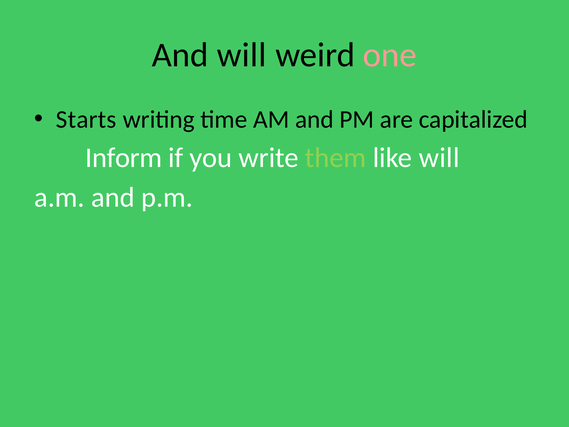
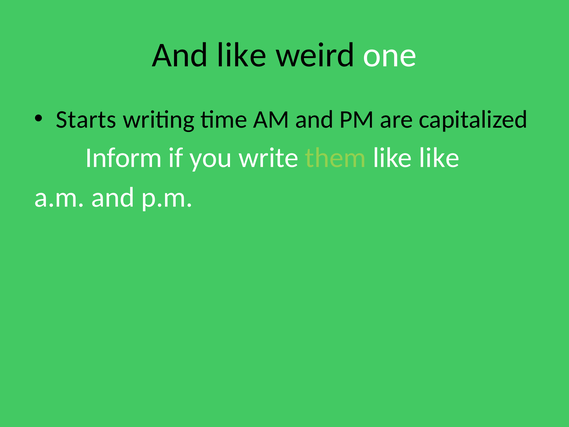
And will: will -> like
one colour: pink -> white
like will: will -> like
